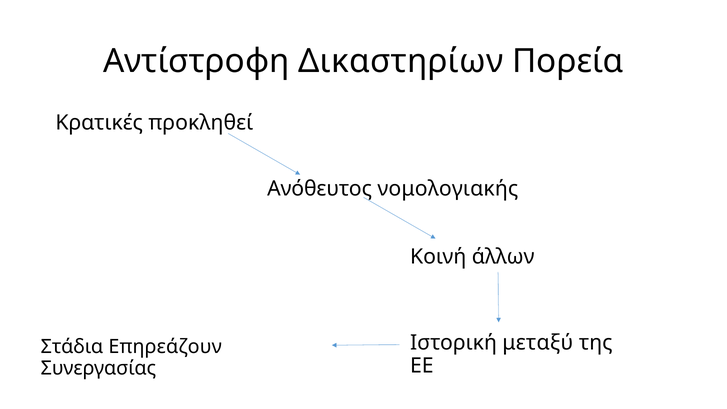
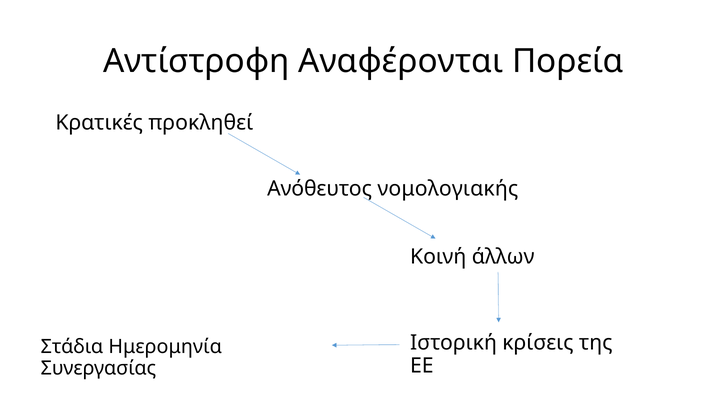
Δικαστηρίων: Δικαστηρίων -> Αναφέρονται
μεταξύ: μεταξύ -> κρίσεις
Επηρεάζουν: Επηρεάζουν -> Ημερομηνία
